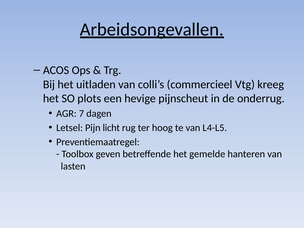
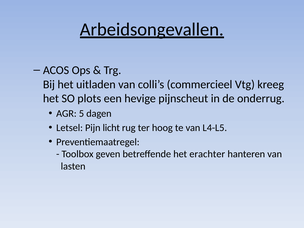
7: 7 -> 5
gemelde: gemelde -> erachter
